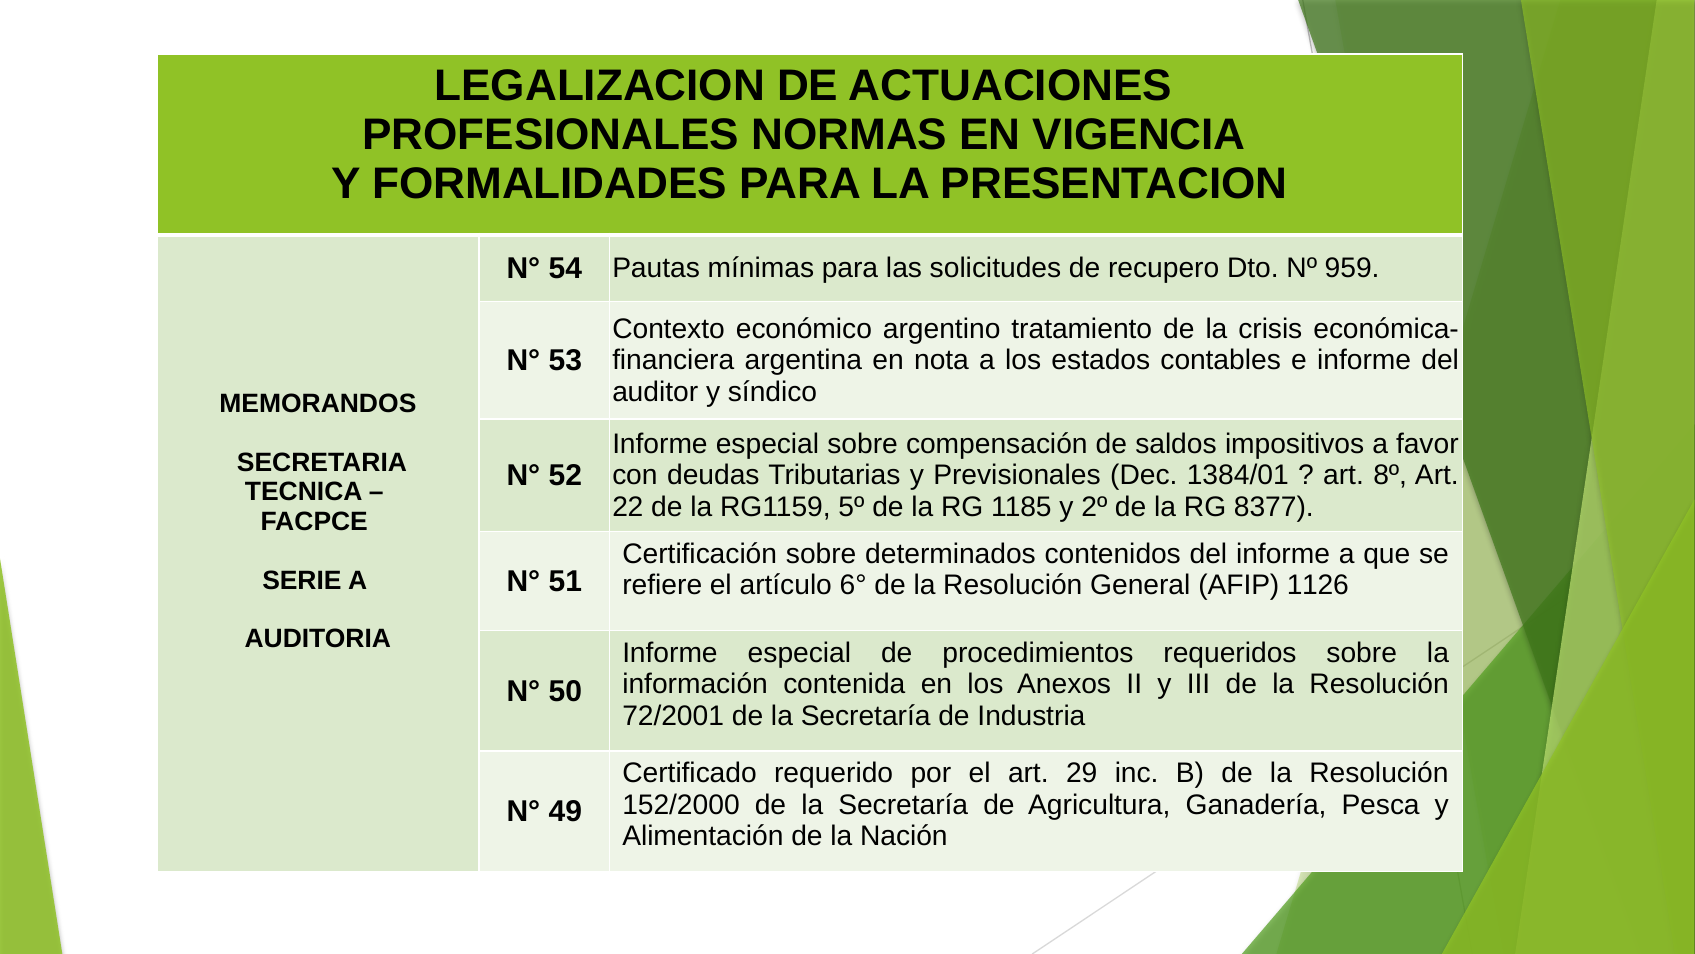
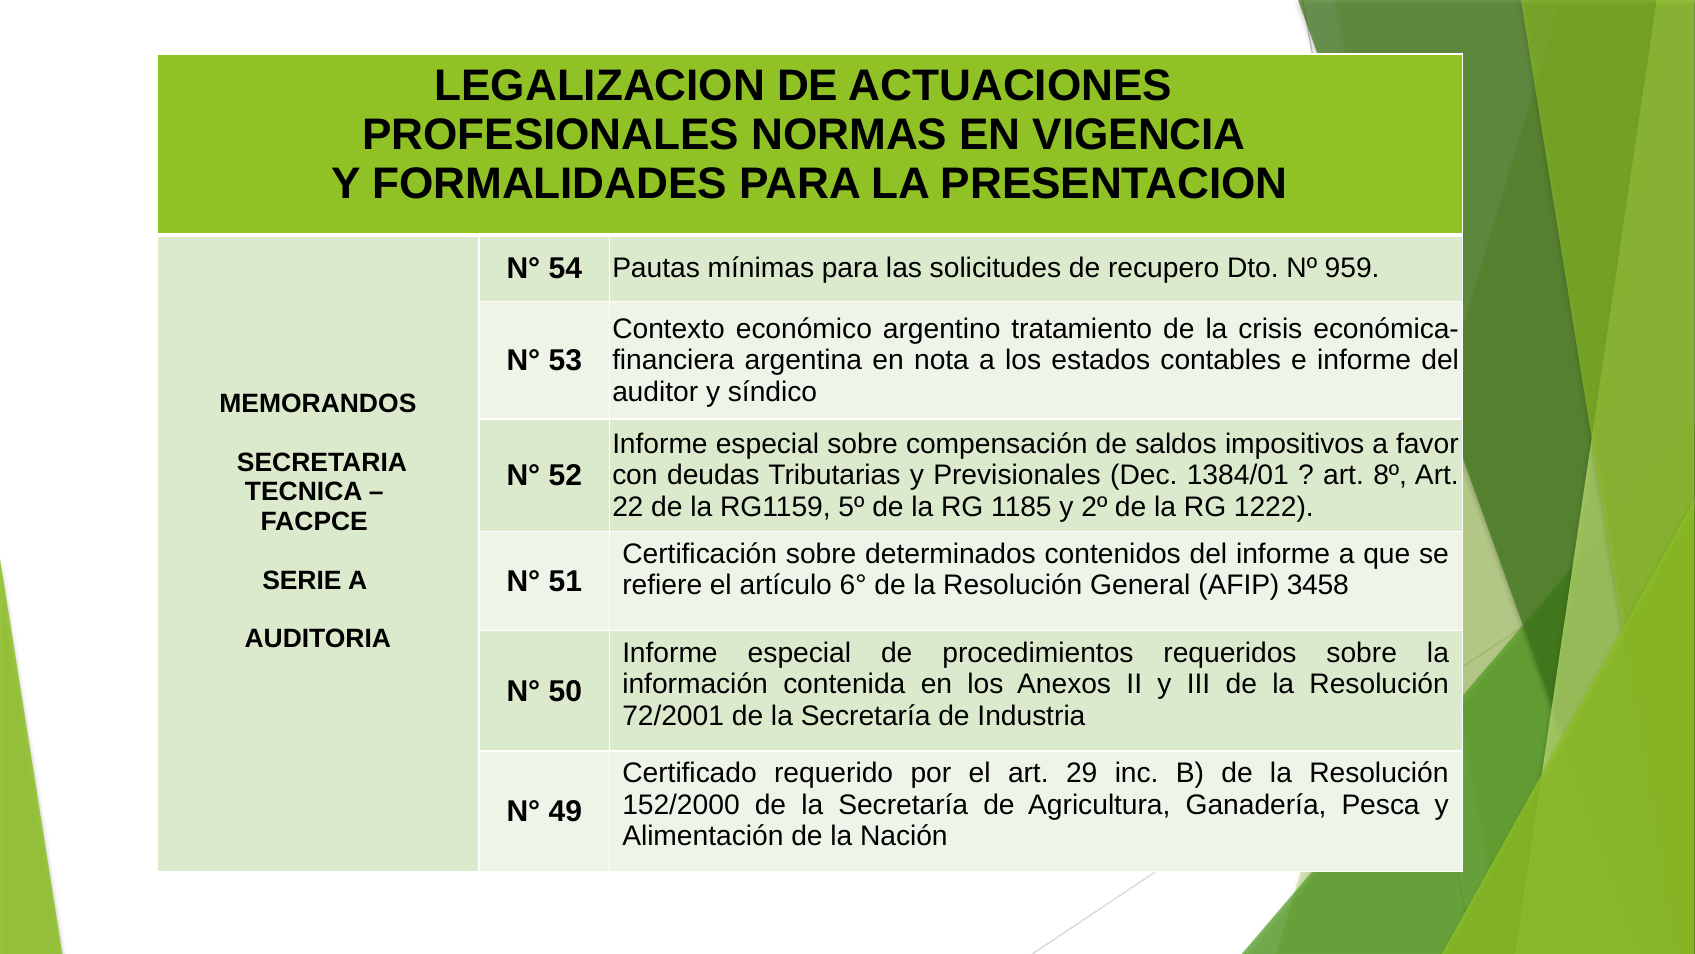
8377: 8377 -> 1222
1126: 1126 -> 3458
